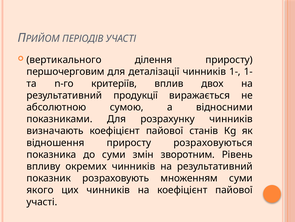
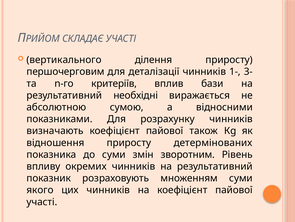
ПЕРІОДІВ: ПЕРІОДІВ -> СКЛАДАЄ
1- 1-: 1- -> 3-
двох: двох -> бази
продукції: продукції -> необхідні
станів: станів -> також
розраховуються: розраховуються -> детермінованих
